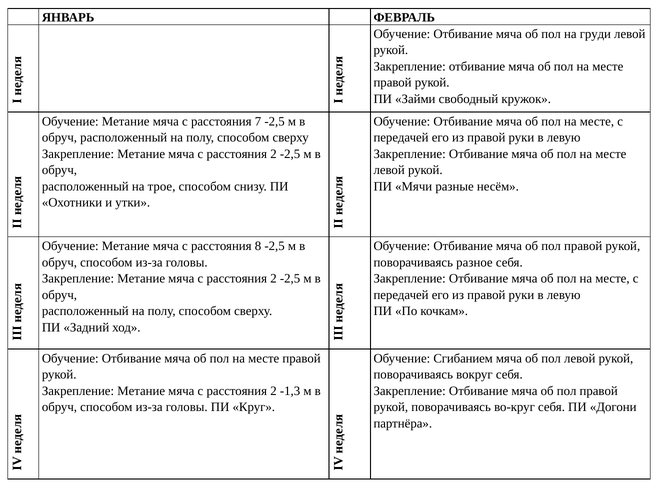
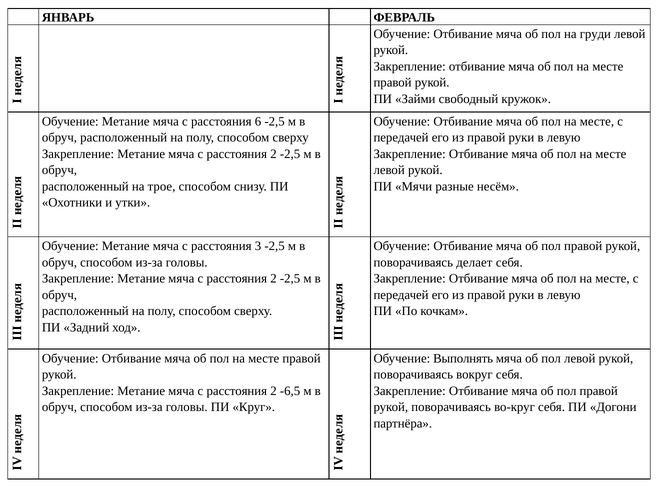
7: 7 -> 6
8: 8 -> 3
разное: разное -> делает
Сгибанием: Сгибанием -> Выполнять
-1,3: -1,3 -> -6,5
